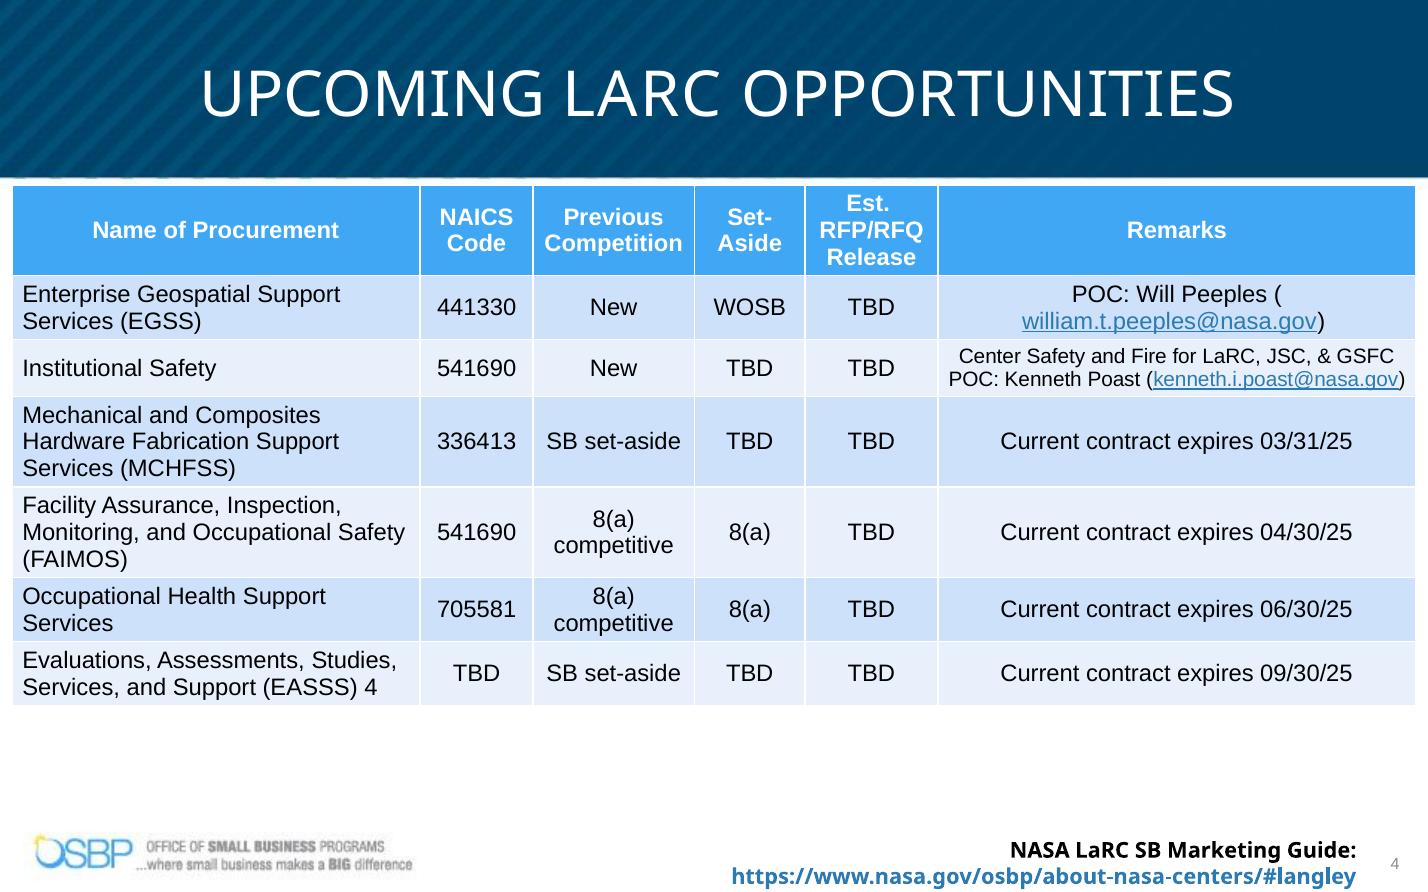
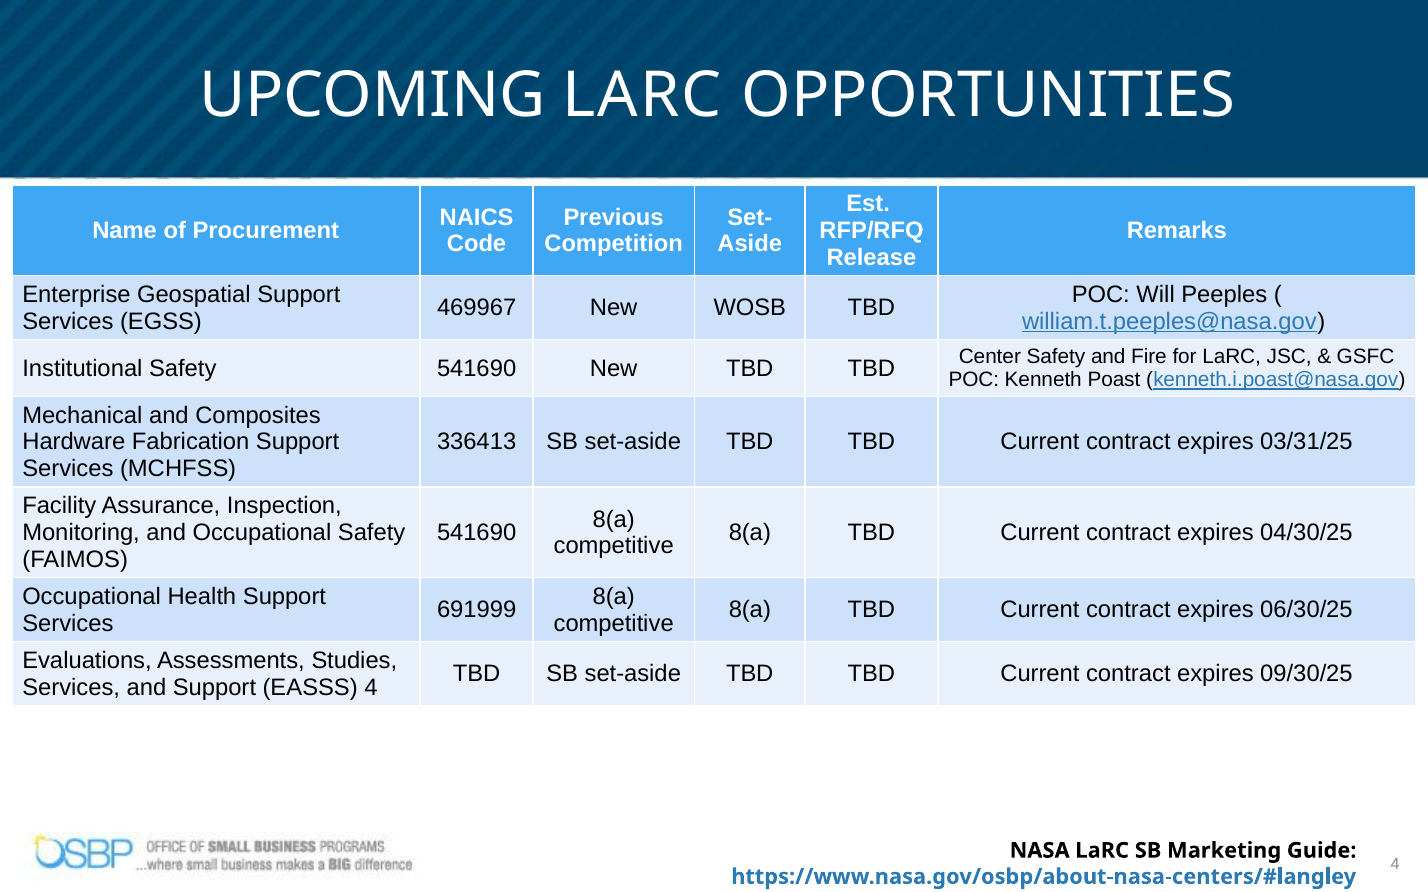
441330: 441330 -> 469967
705581: 705581 -> 691999
